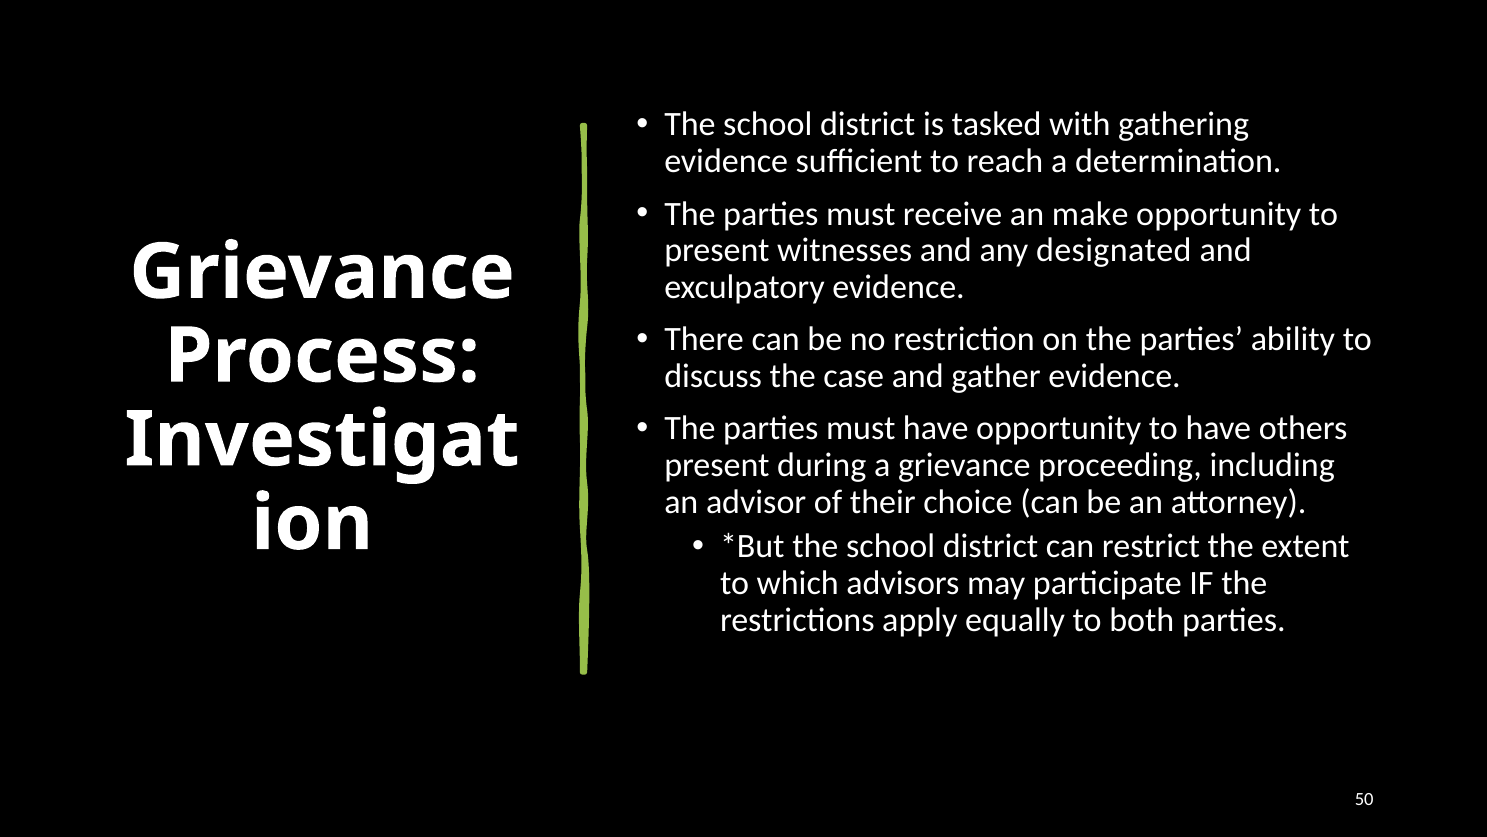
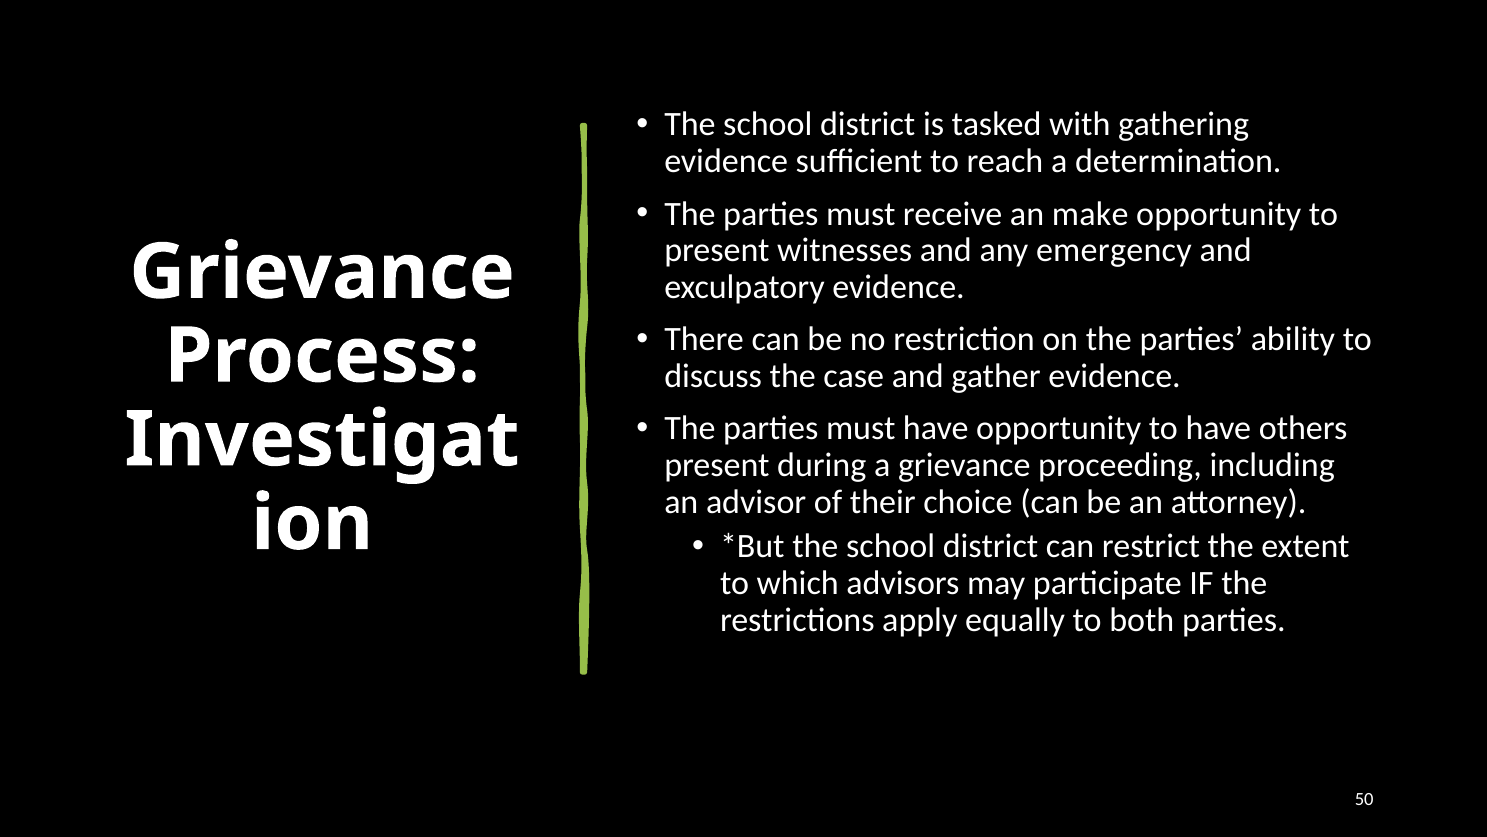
designated: designated -> emergency
